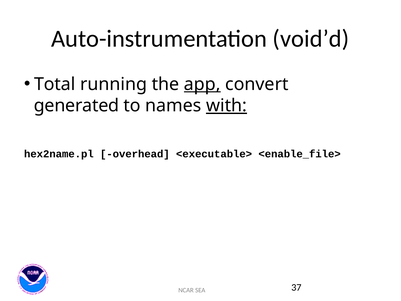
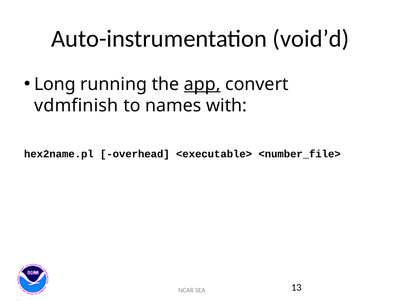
Total: Total -> Long
generated: generated -> vdmfinish
with underline: present -> none
<enable_file>: <enable_file> -> <number_file>
37: 37 -> 13
